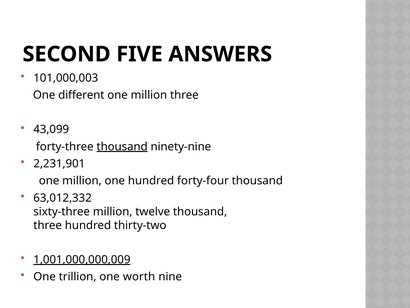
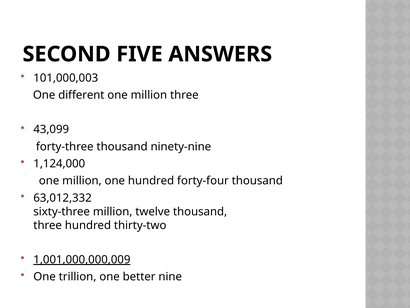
thousand at (122, 146) underline: present -> none
2,231,901: 2,231,901 -> 1,124,000
worth: worth -> better
